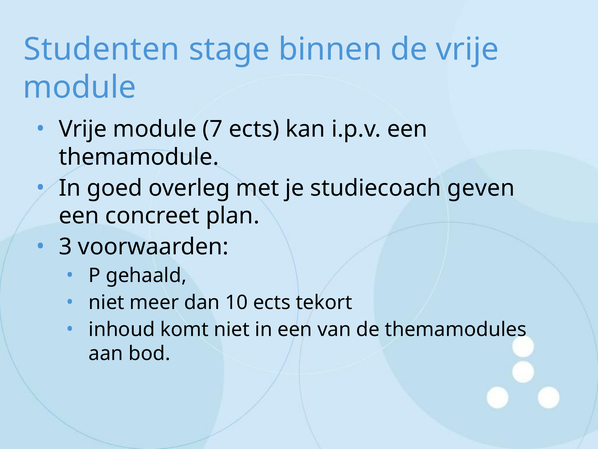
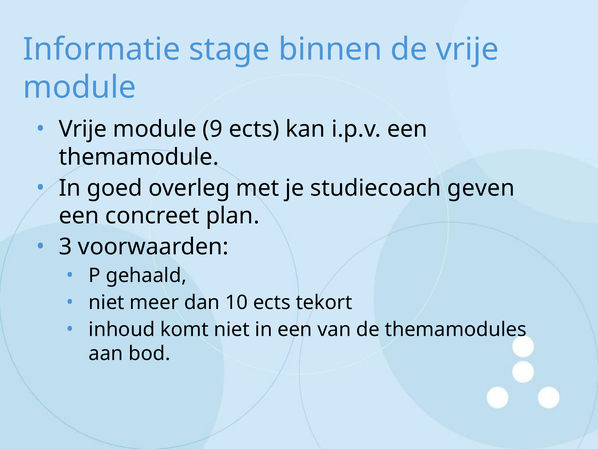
Studenten: Studenten -> Informatie
7: 7 -> 9
